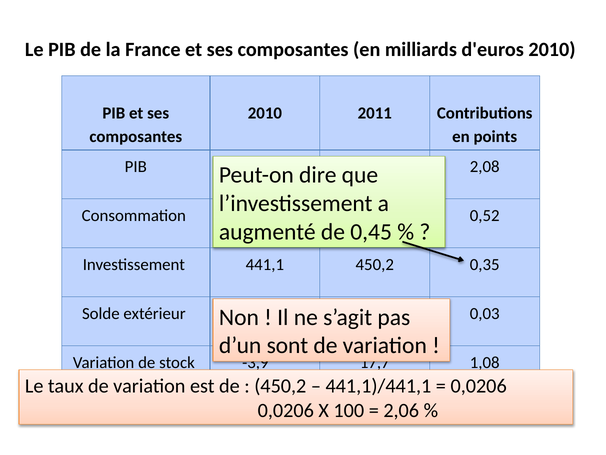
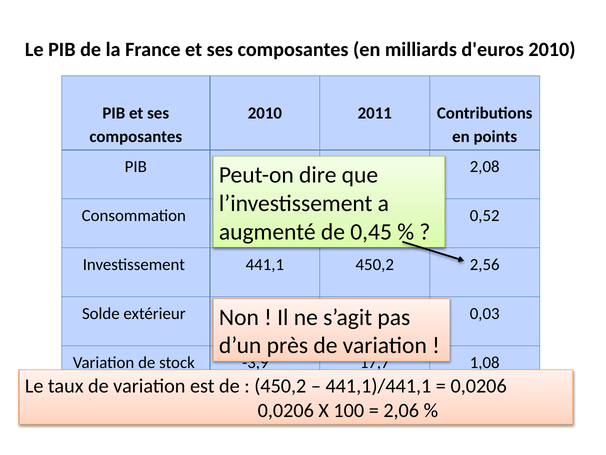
0,35: 0,35 -> 2,56
sont: sont -> près
